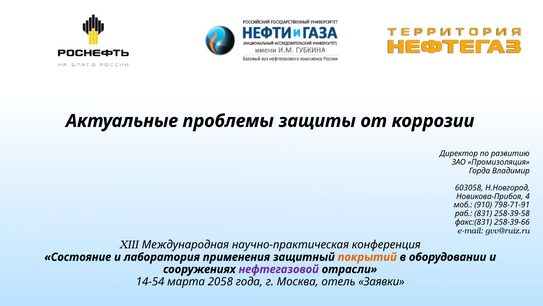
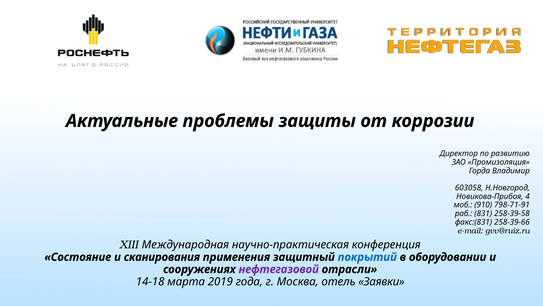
лаборатория: лаборатория -> сканирования
покрытий colour: orange -> blue
14-54: 14-54 -> 14-18
2058: 2058 -> 2019
